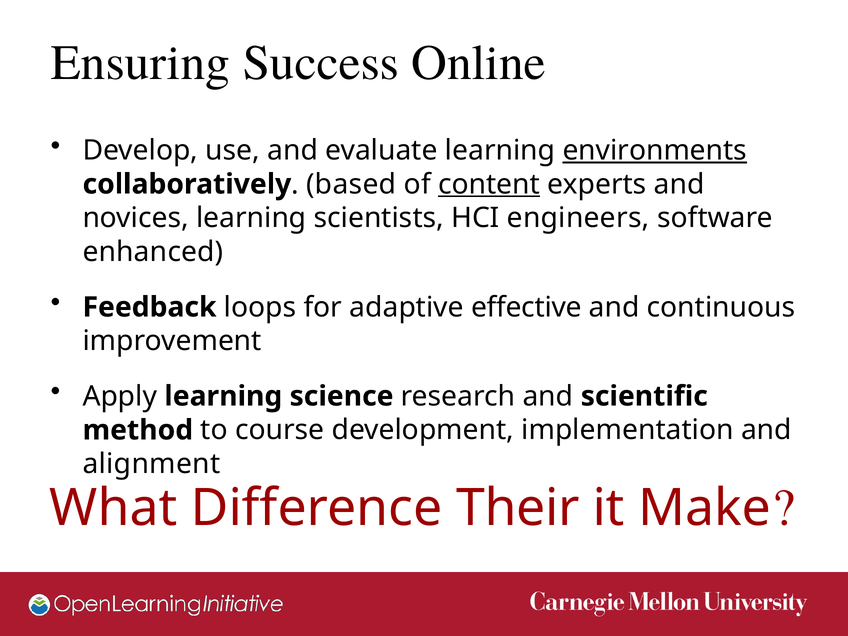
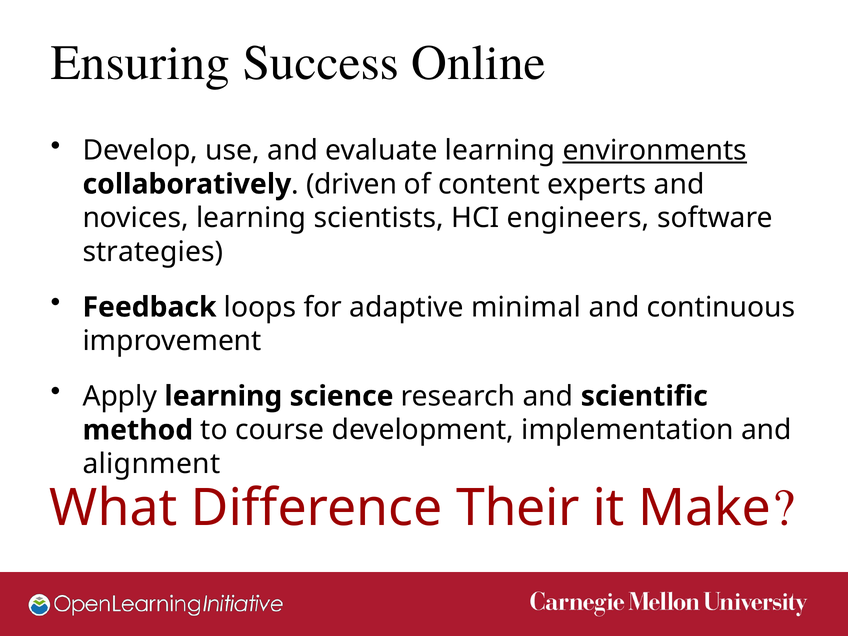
based: based -> driven
content underline: present -> none
enhanced: enhanced -> strategies
effective: effective -> minimal
